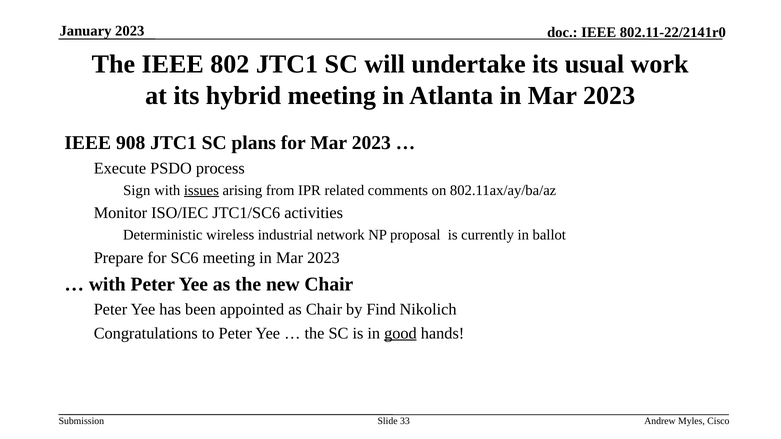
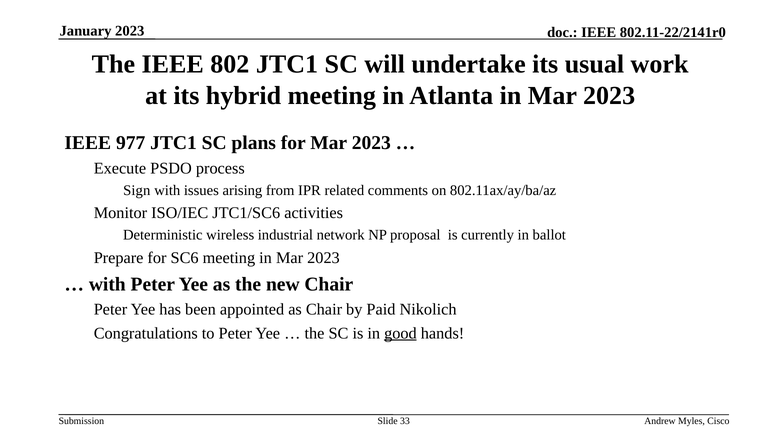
908: 908 -> 977
issues underline: present -> none
Find: Find -> Paid
